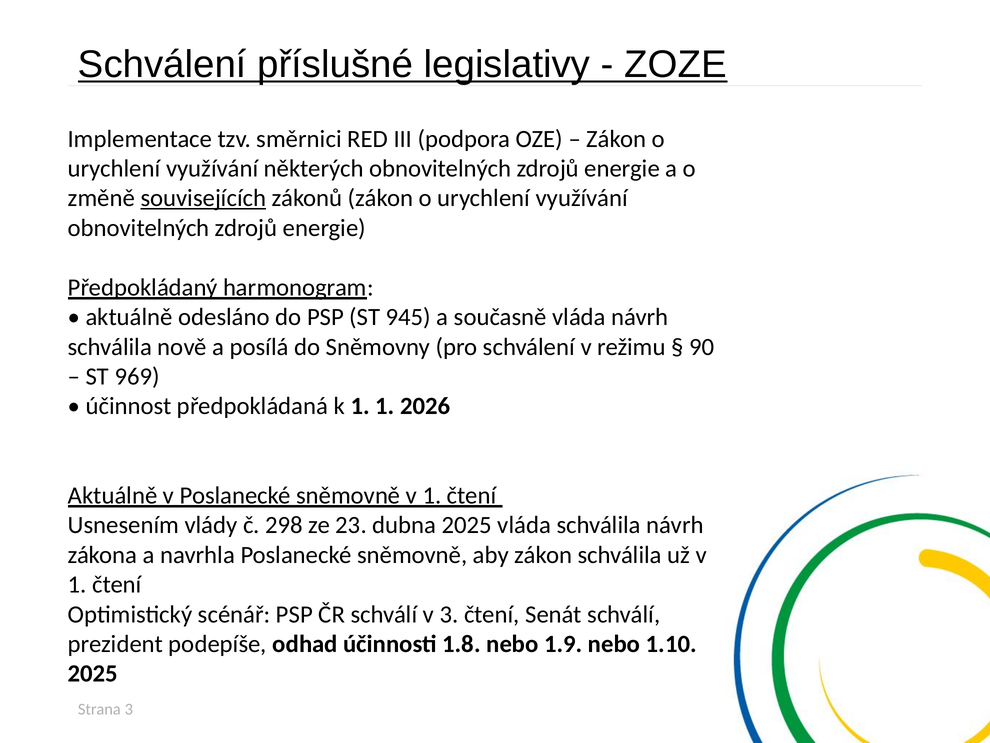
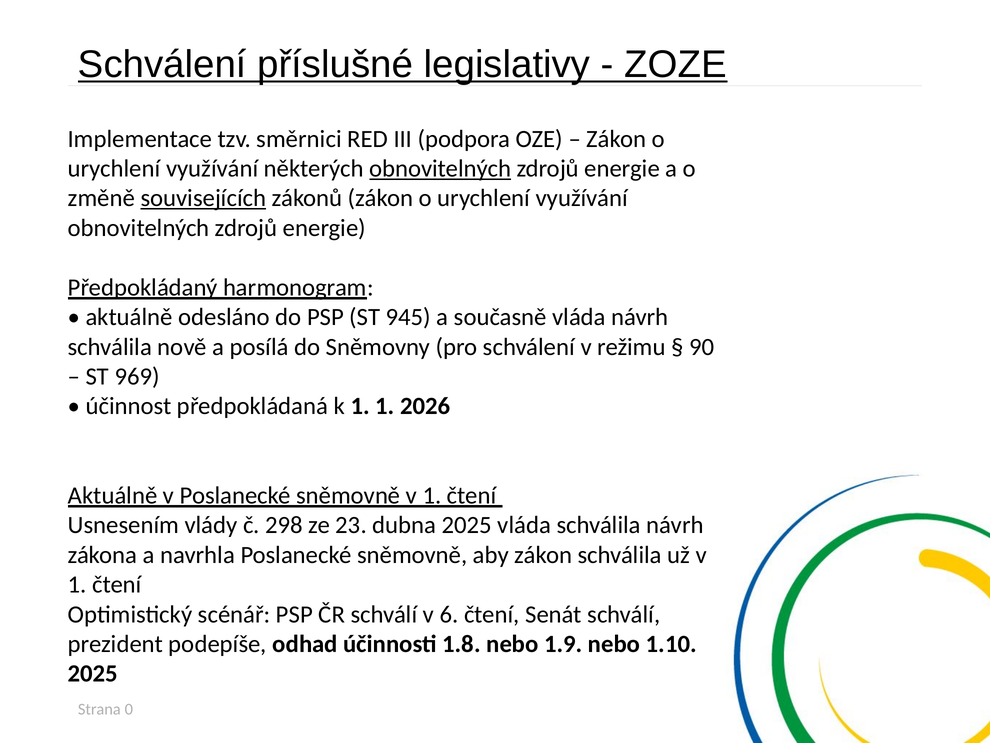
obnovitelných at (440, 168) underline: none -> present
v 3: 3 -> 6
Strana 3: 3 -> 0
